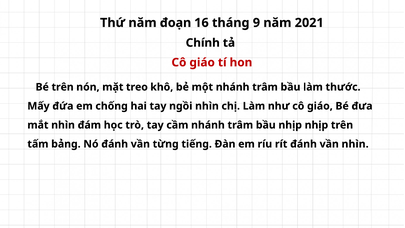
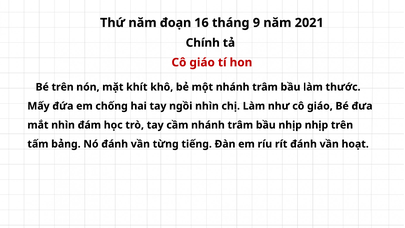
treo: treo -> khít
vần nhìn: nhìn -> hoạt
